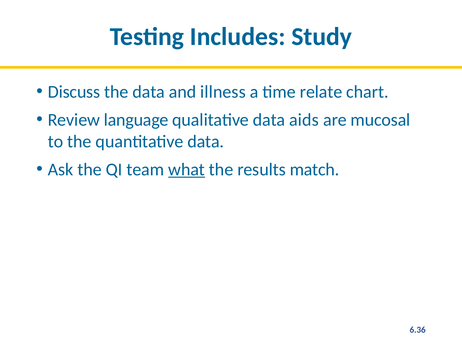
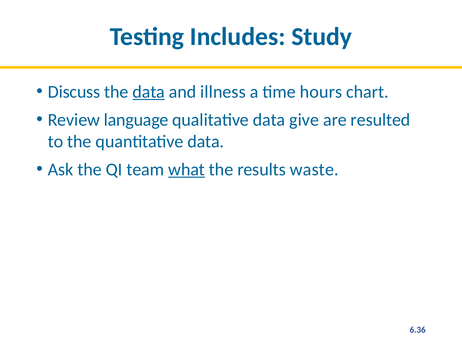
data at (149, 92) underline: none -> present
relate: relate -> hours
aids: aids -> give
mucosal: mucosal -> resulted
match: match -> waste
